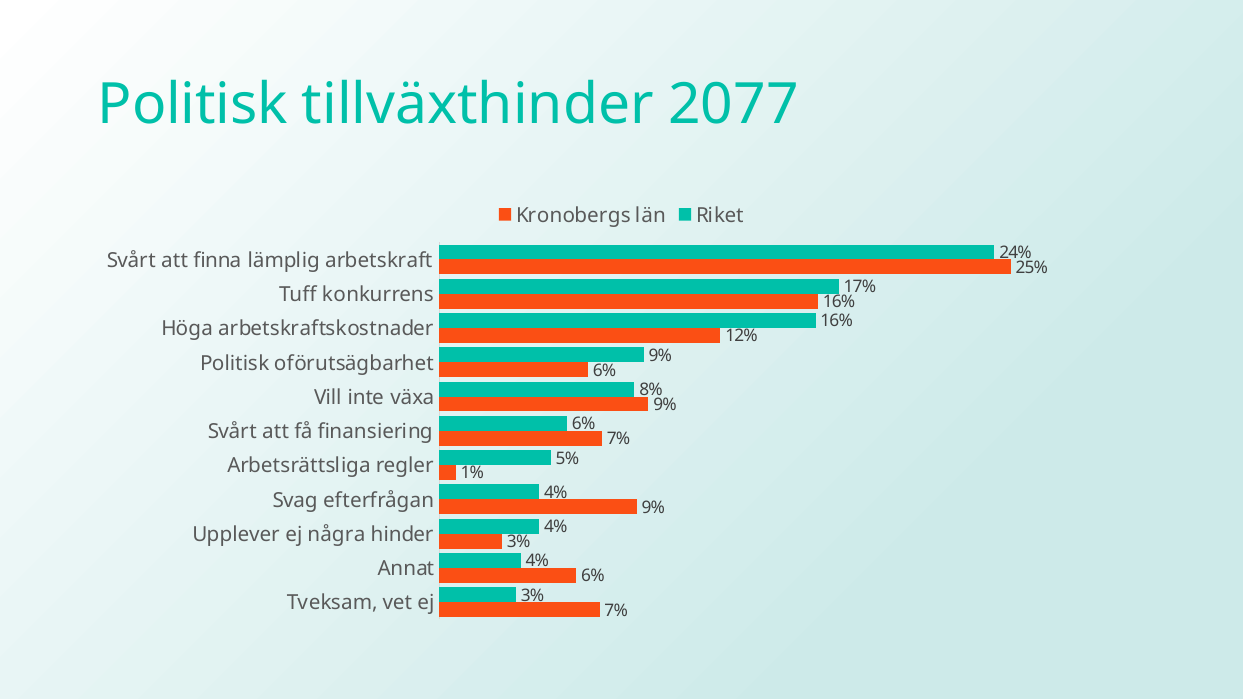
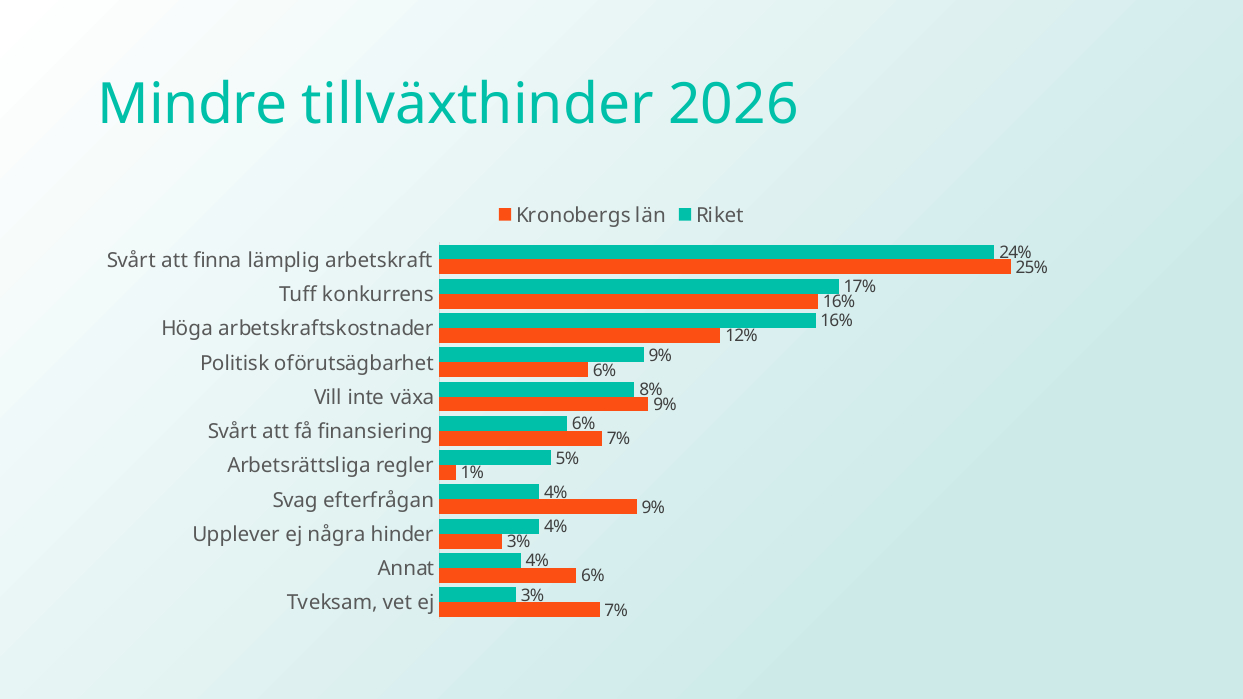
Politisk at (193, 104): Politisk -> Mindre
2077: 2077 -> 2026
